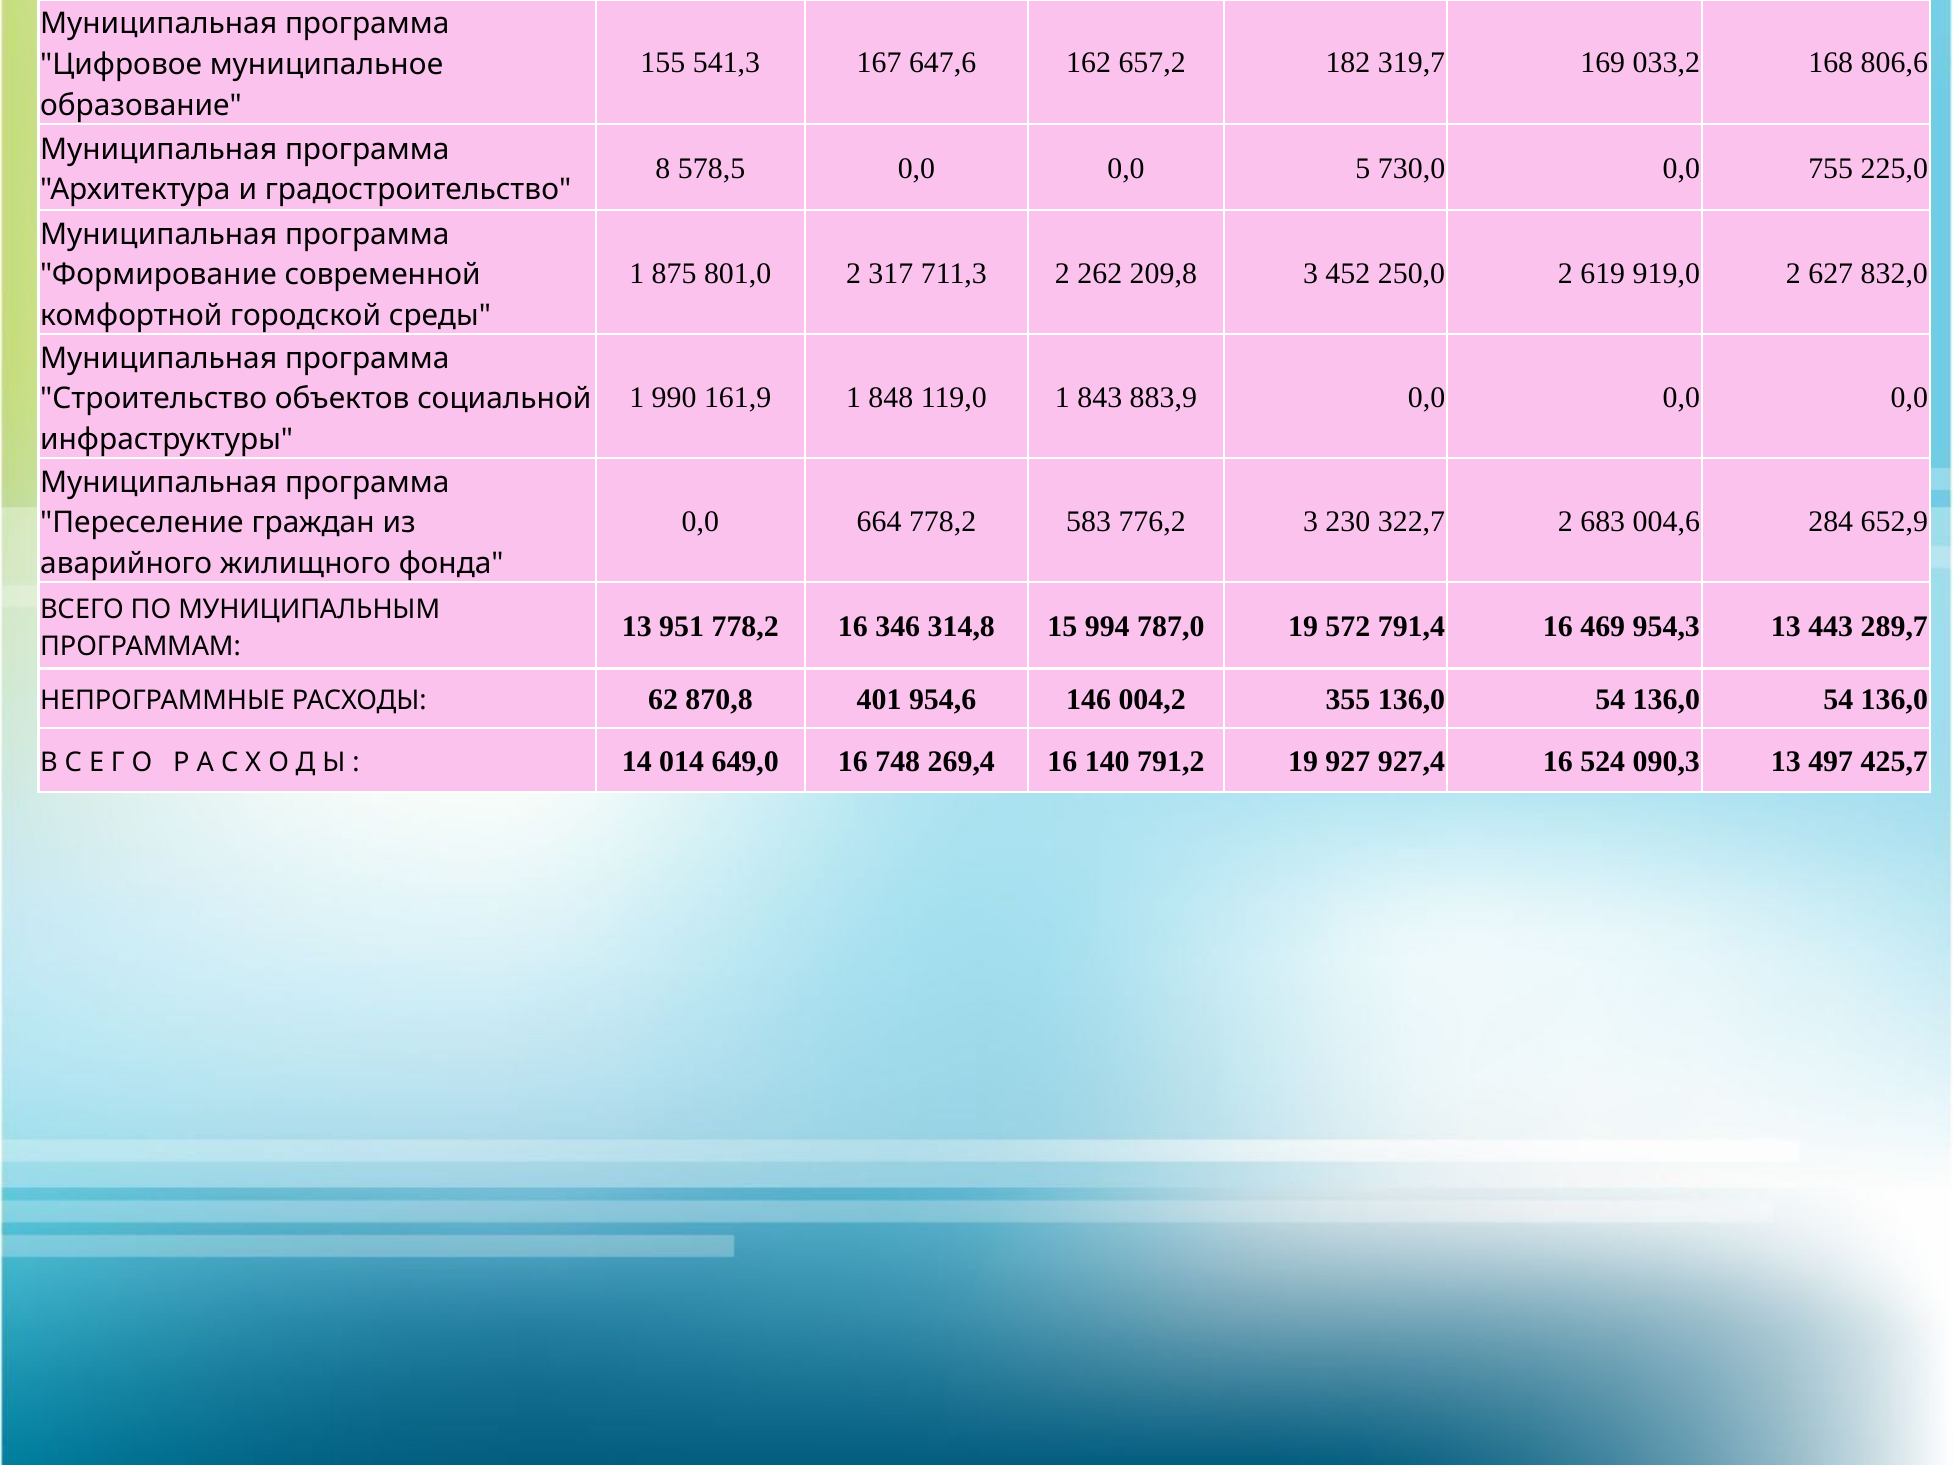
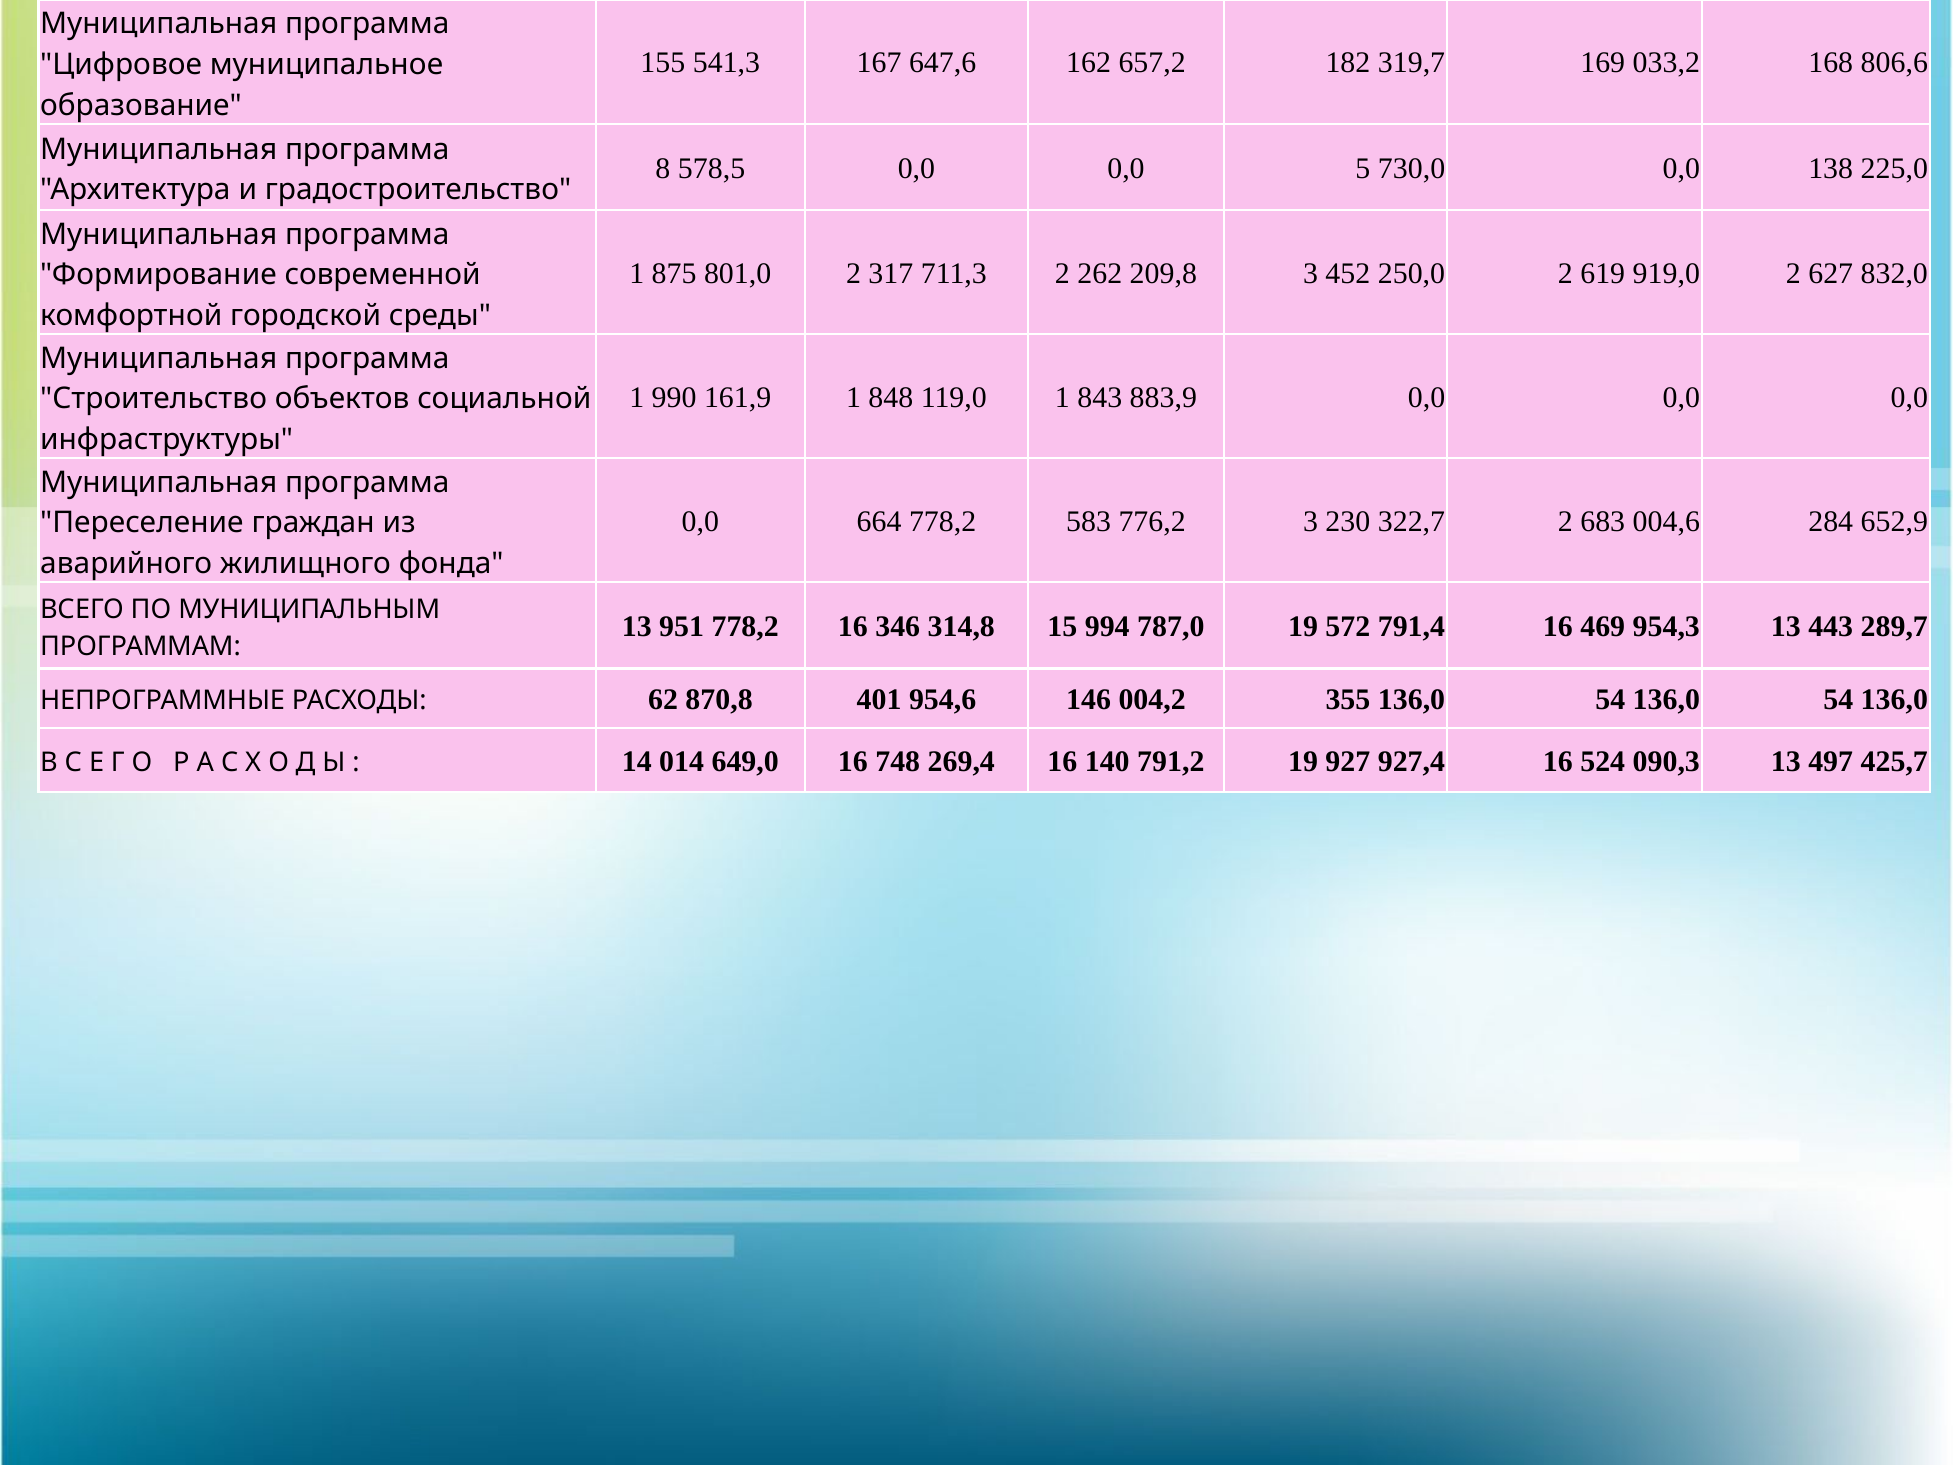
755: 755 -> 138
